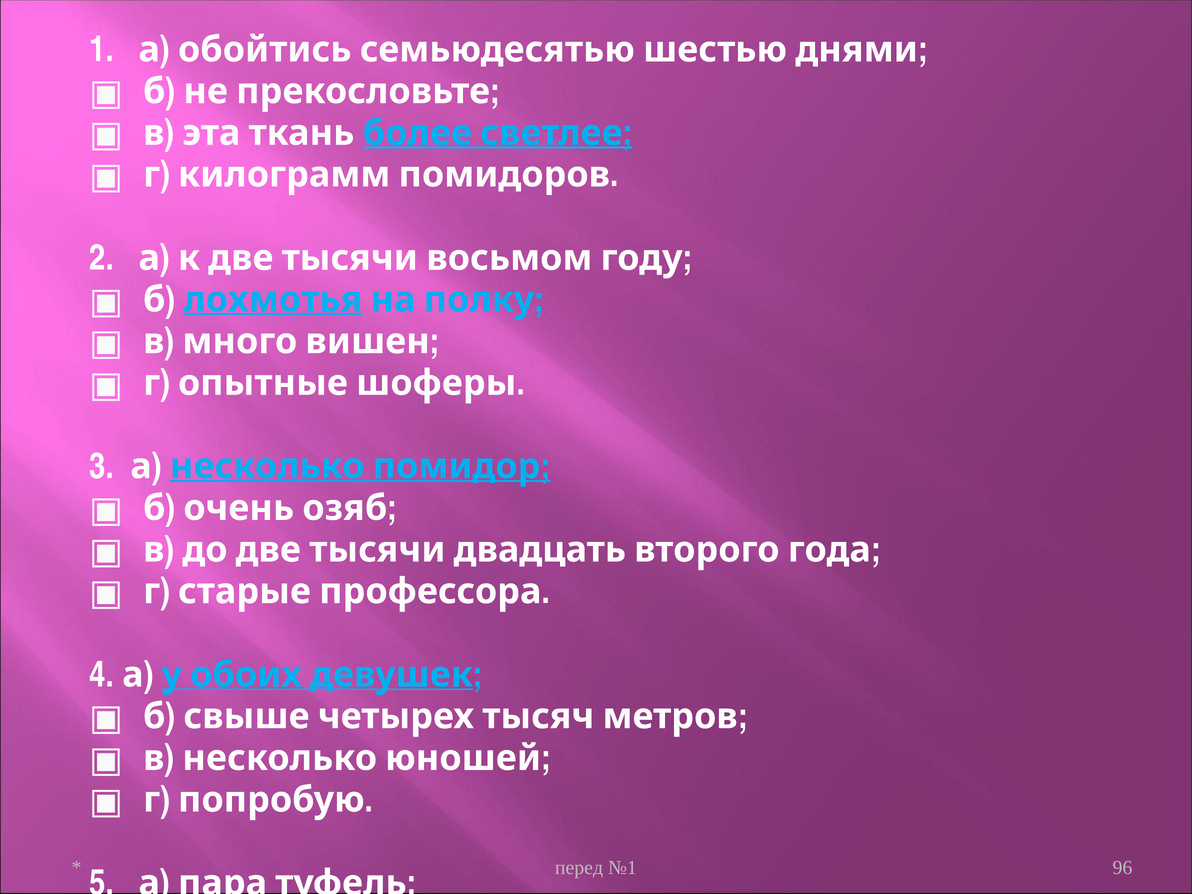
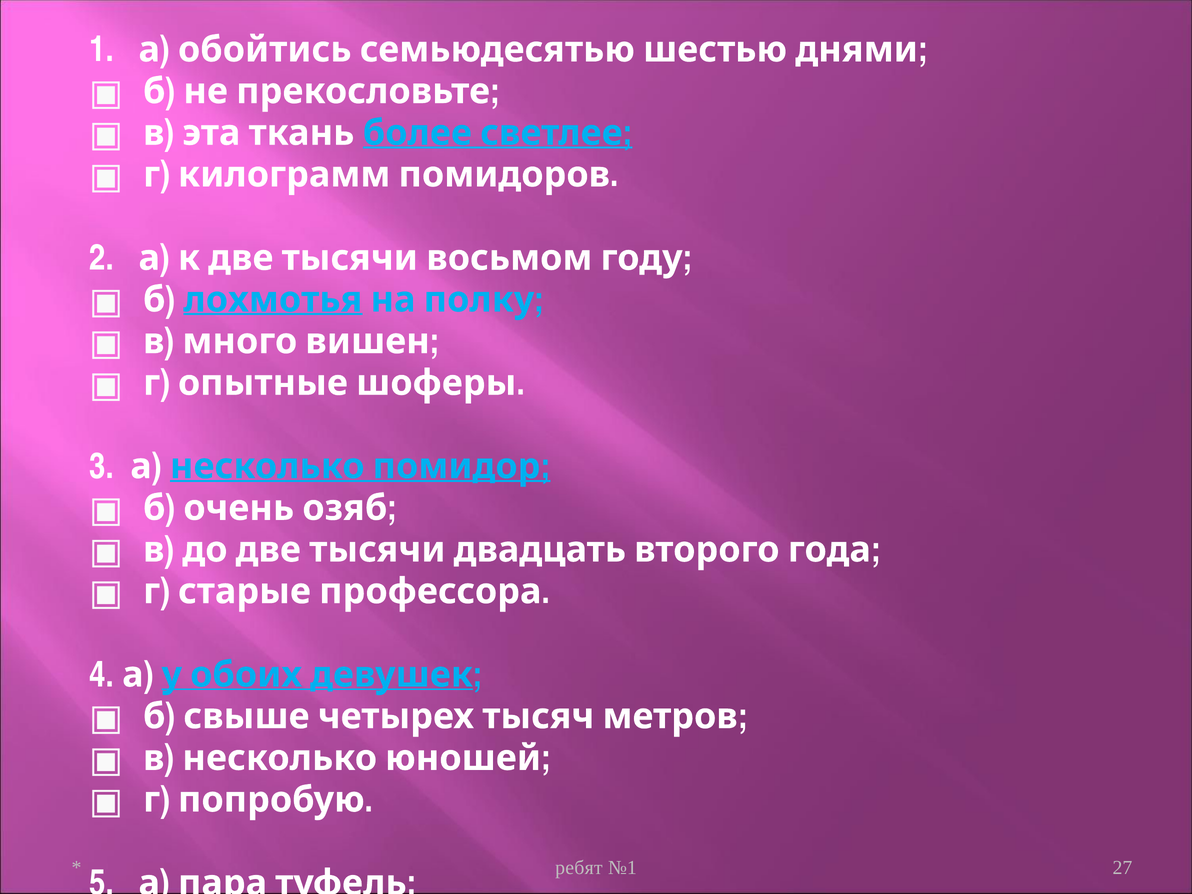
перед: перед -> ребят
96: 96 -> 27
